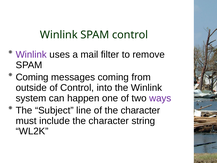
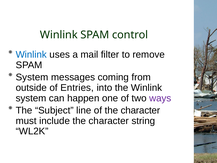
Winlink at (31, 55) colour: purple -> blue
Coming at (32, 77): Coming -> System
of Control: Control -> Entries
